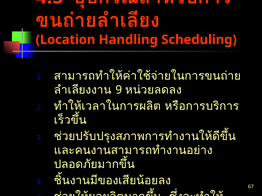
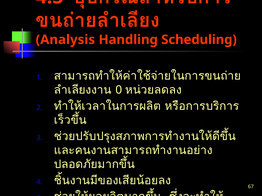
Location: Location -> Analysis
9: 9 -> 0
